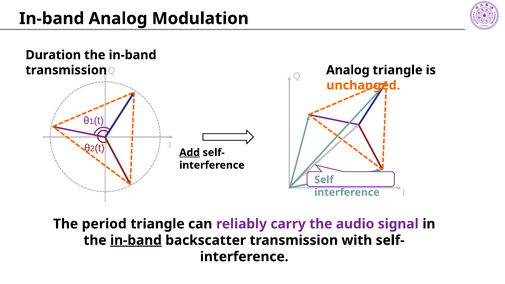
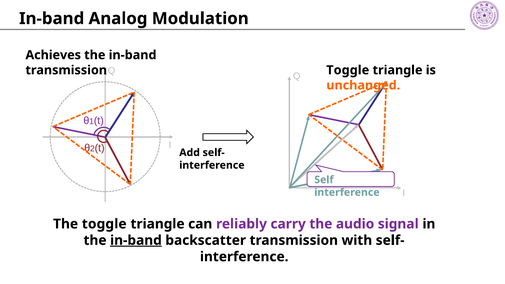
Duration: Duration -> Achieves
Q Analog: Analog -> Toggle
Add underline: present -> none
The period: period -> toggle
